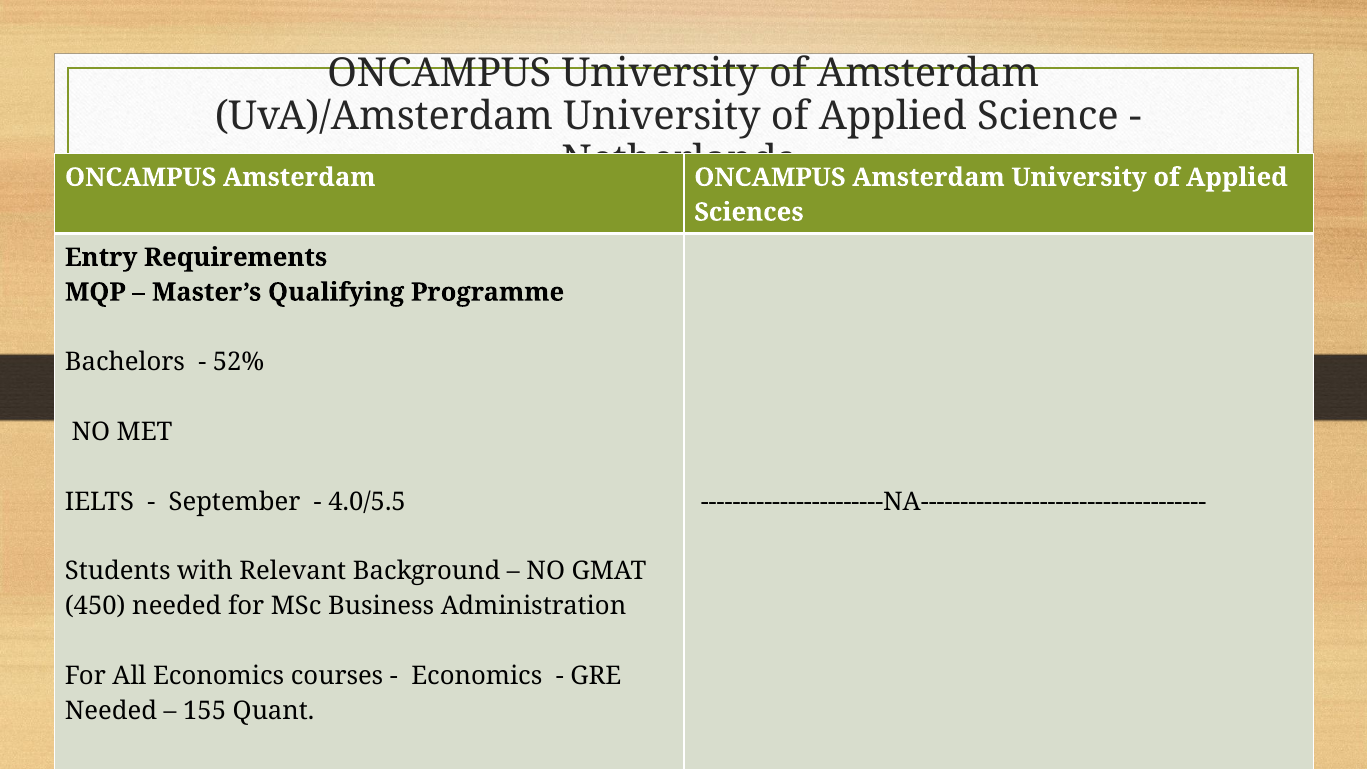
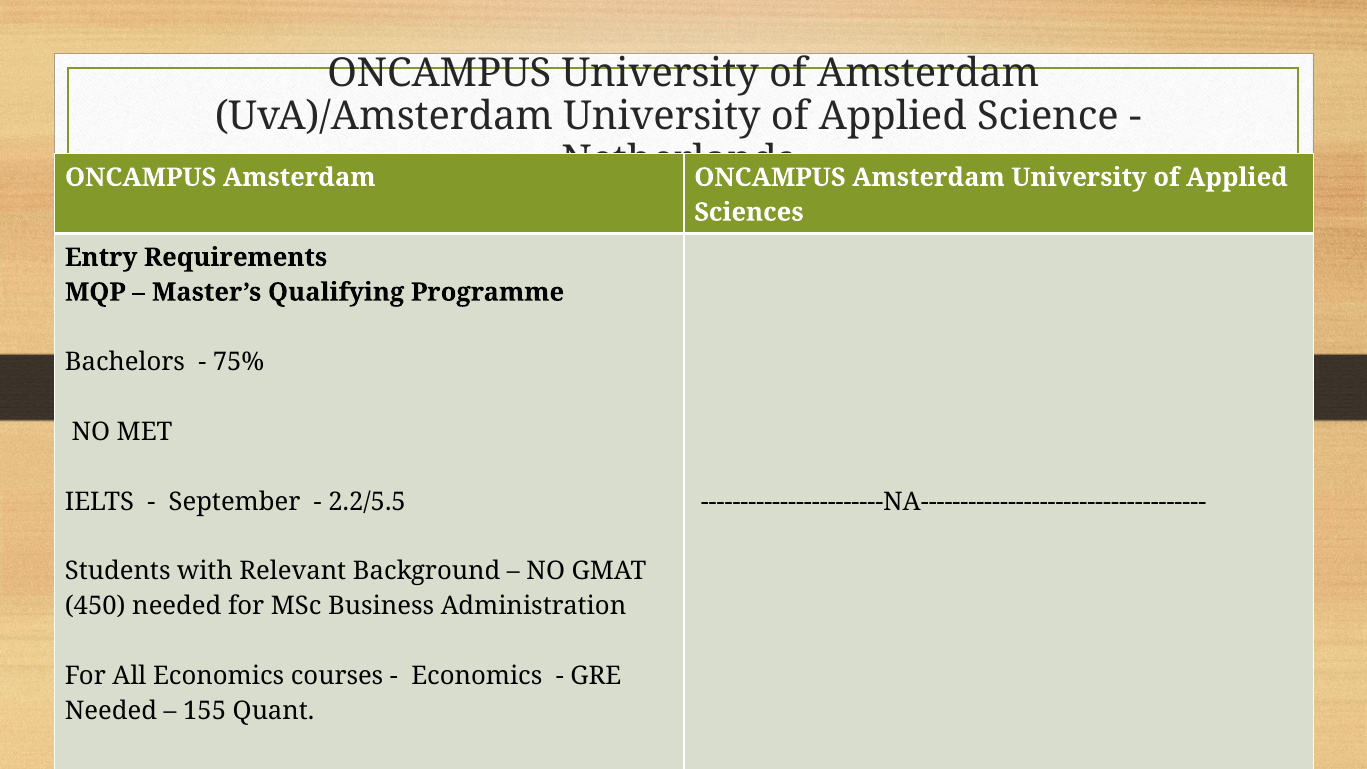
52%: 52% -> 75%
4.0/5.5: 4.0/5.5 -> 2.2/5.5
